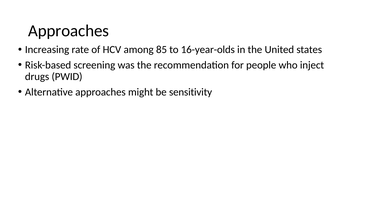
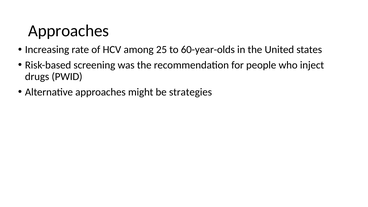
85: 85 -> 25
16-year-olds: 16-year-olds -> 60-year-olds
sensitivity: sensitivity -> strategies
